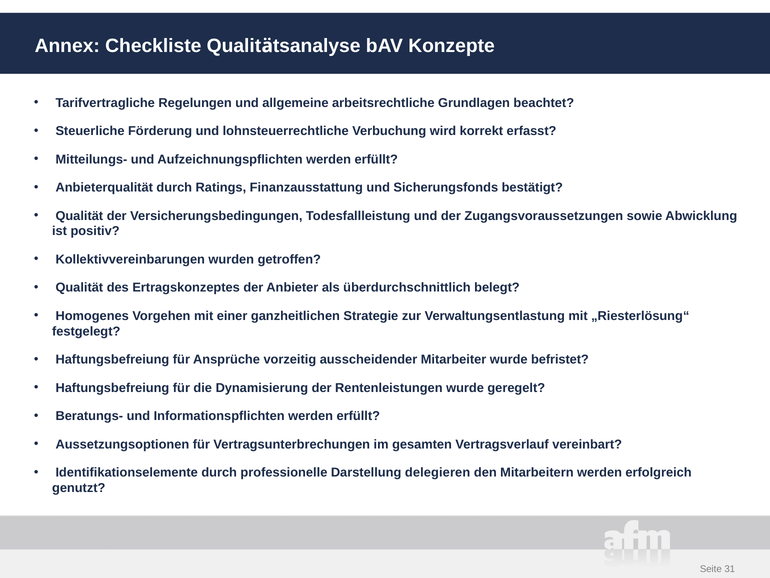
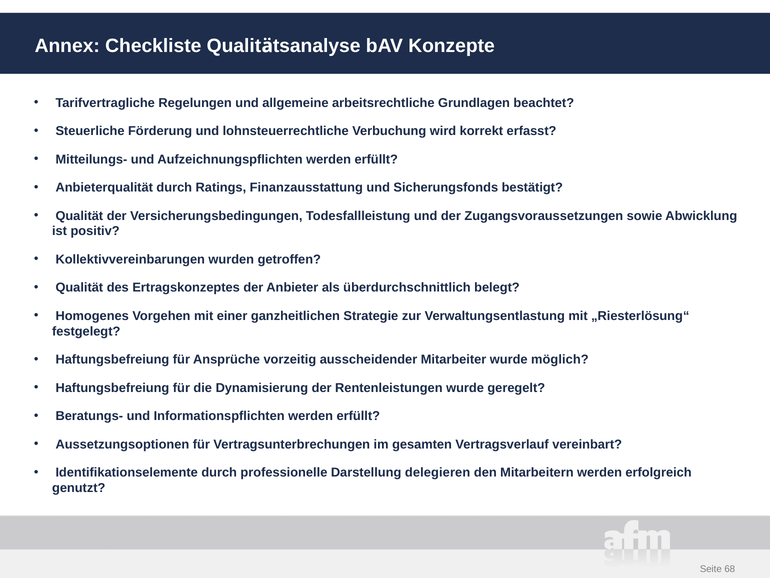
befristet: befristet -> möglich
31: 31 -> 68
